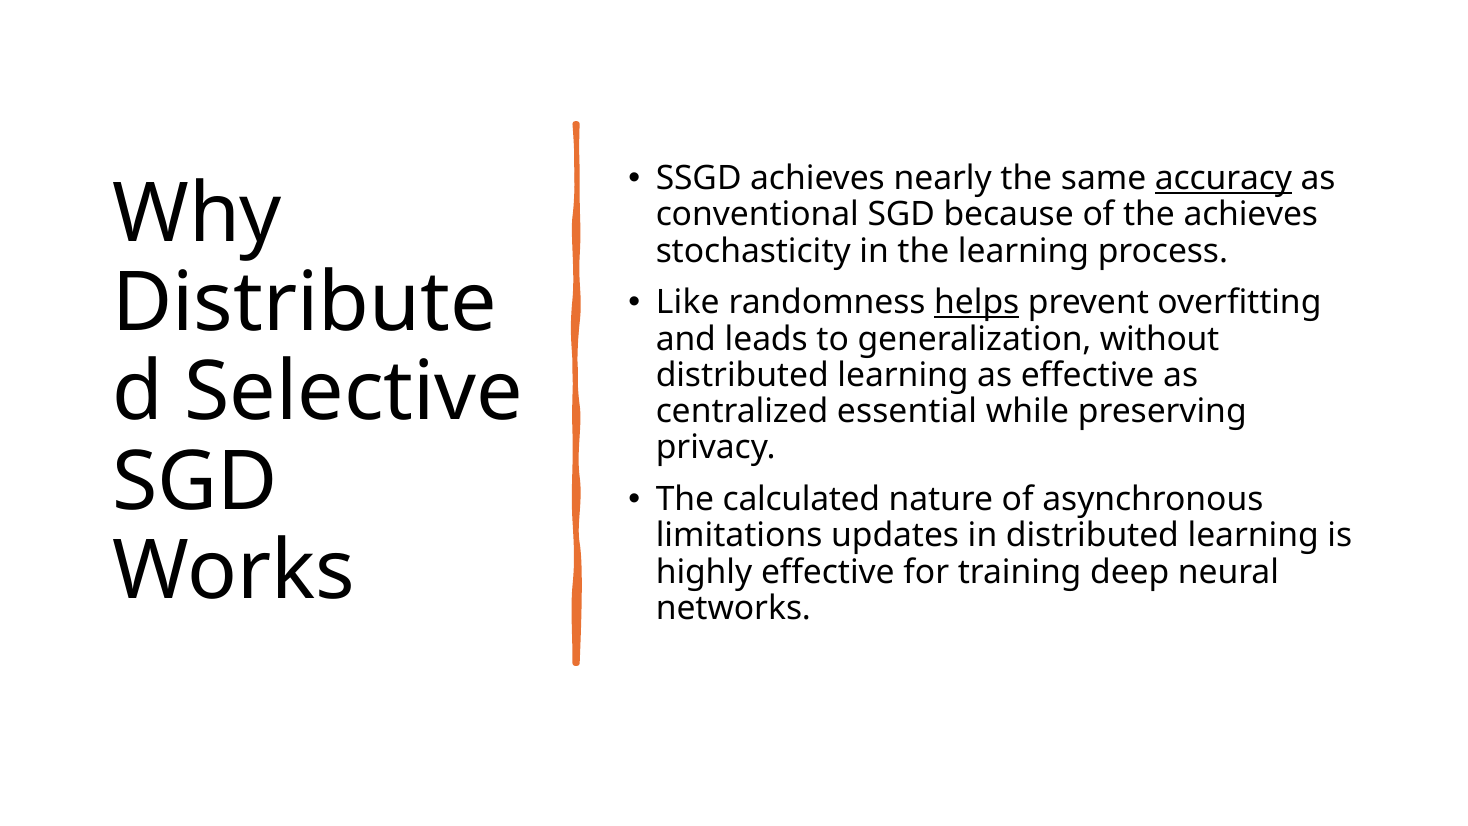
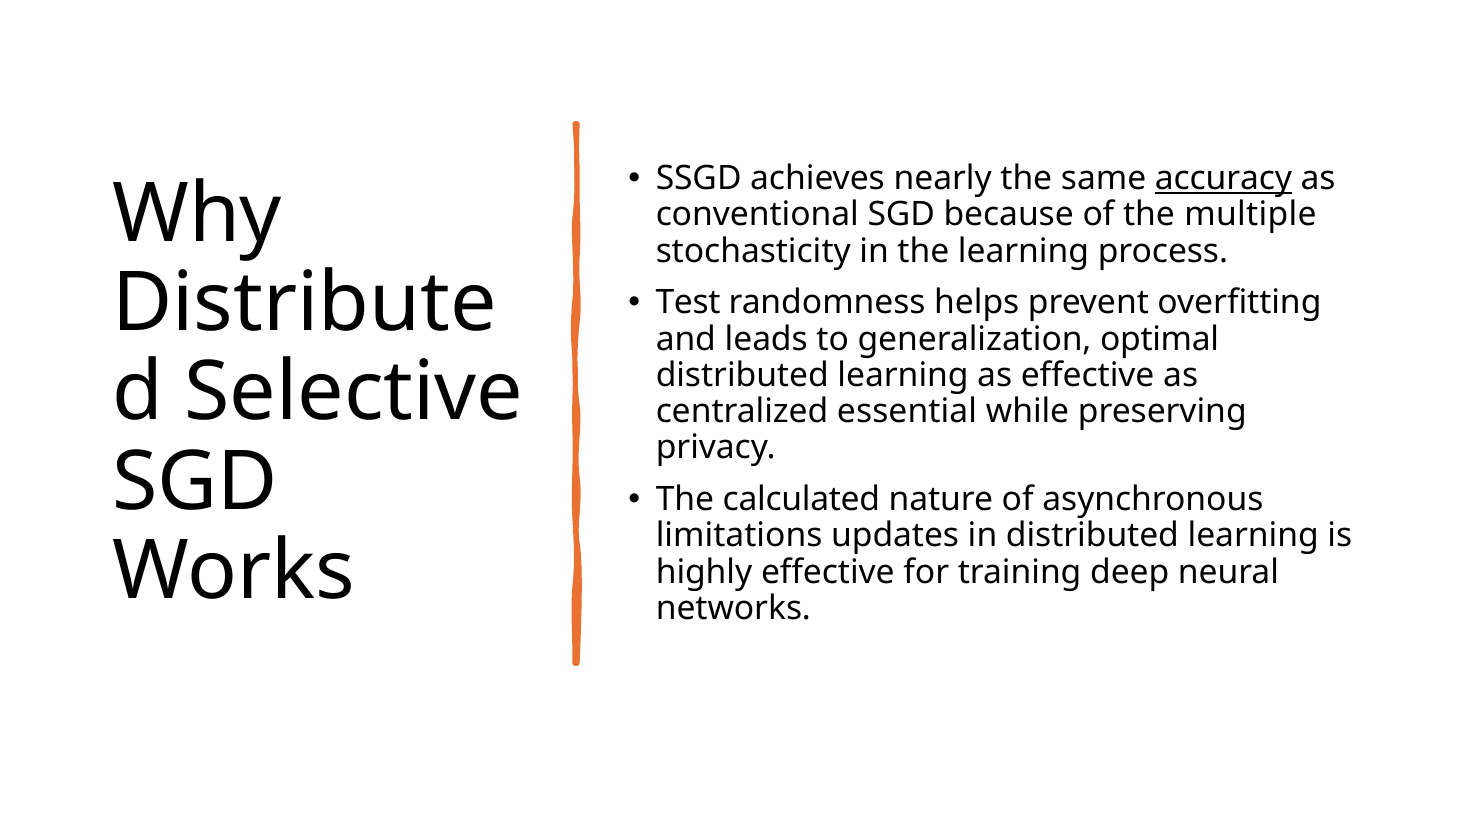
the achieves: achieves -> multiple
Like: Like -> Test
helps underline: present -> none
without: without -> optimal
